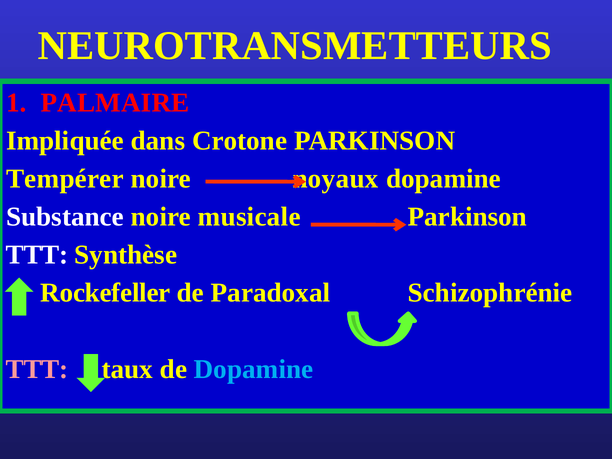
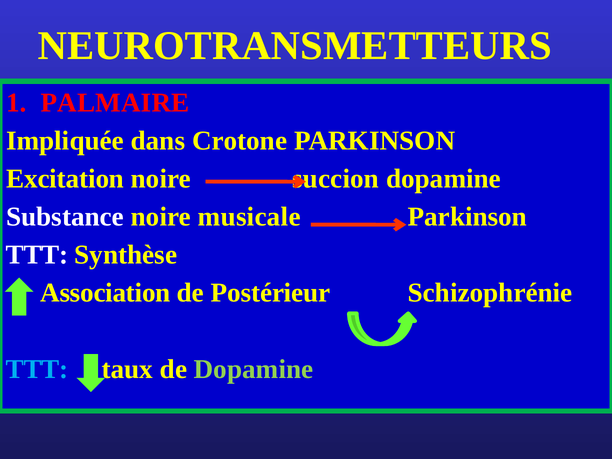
Tempérer: Tempérer -> Excitation
noyaux: noyaux -> succion
Rockefeller: Rockefeller -> Association
Paradoxal: Paradoxal -> Postérieur
TTT at (37, 369) colour: pink -> light blue
Dopamine at (254, 369) colour: light blue -> light green
